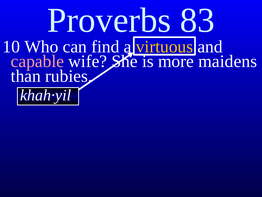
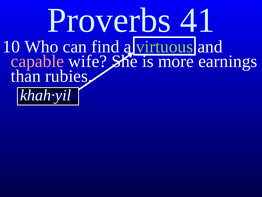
83: 83 -> 41
virtuous colour: yellow -> light green
maidens: maidens -> earnings
